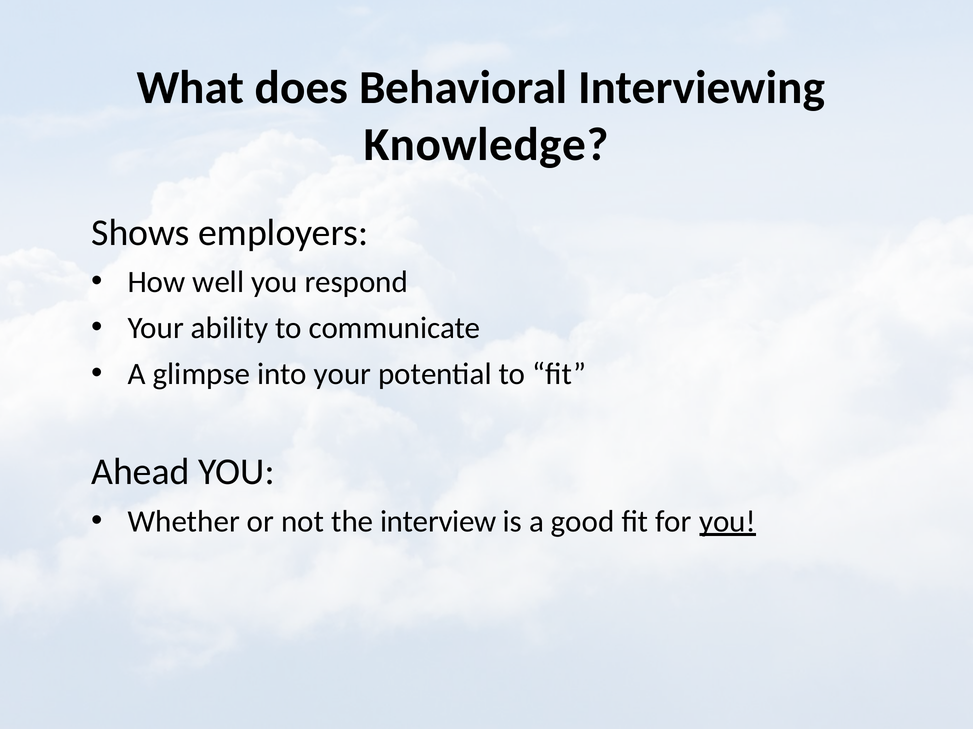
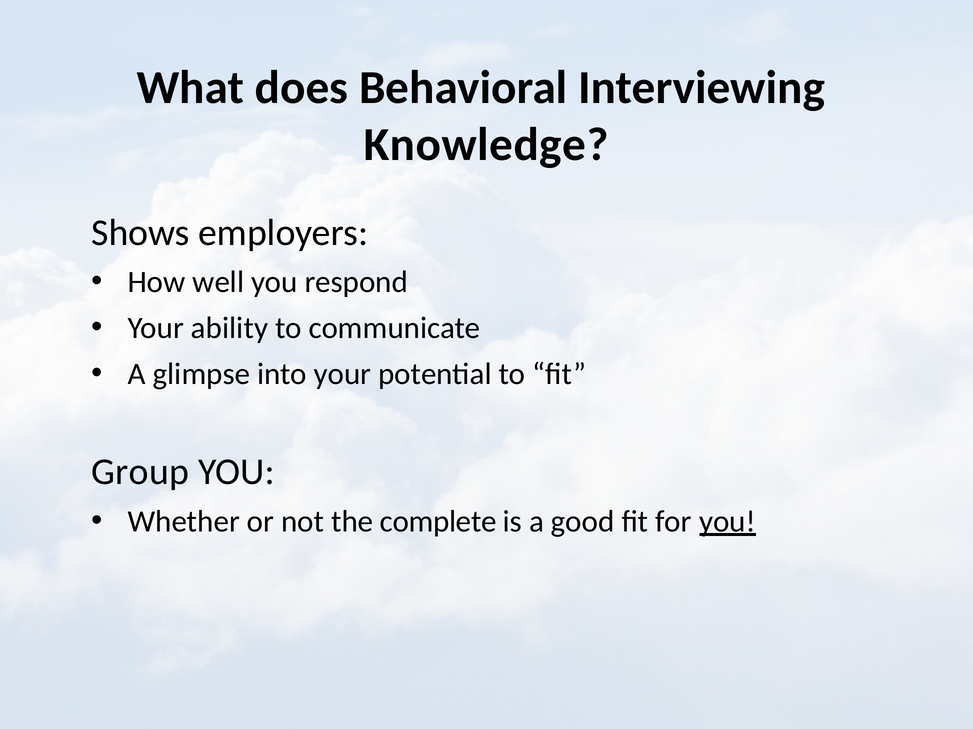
Ahead: Ahead -> Group
interview: interview -> complete
